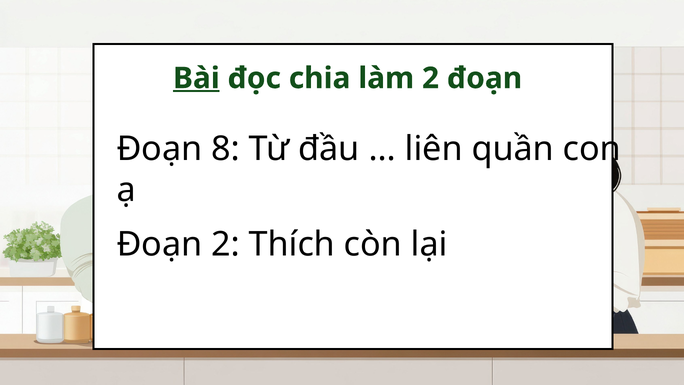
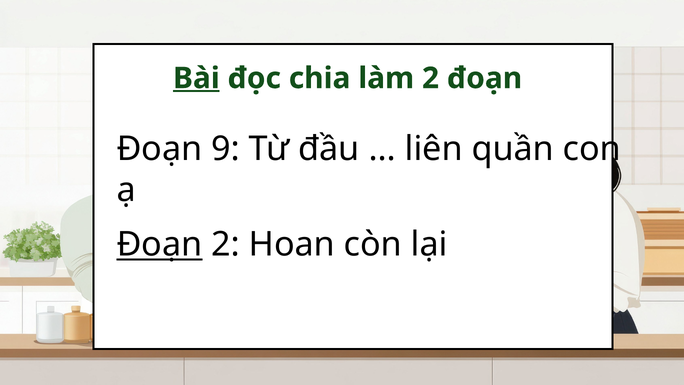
8: 8 -> 9
Đoạn at (159, 245) underline: none -> present
Thích: Thích -> Hoan
